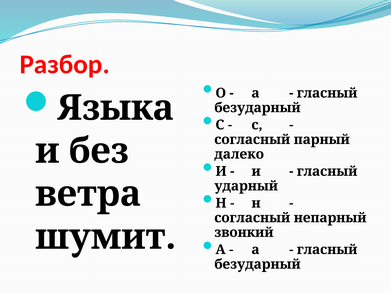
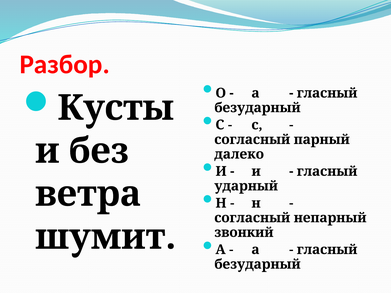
Языка: Языка -> Кусты
